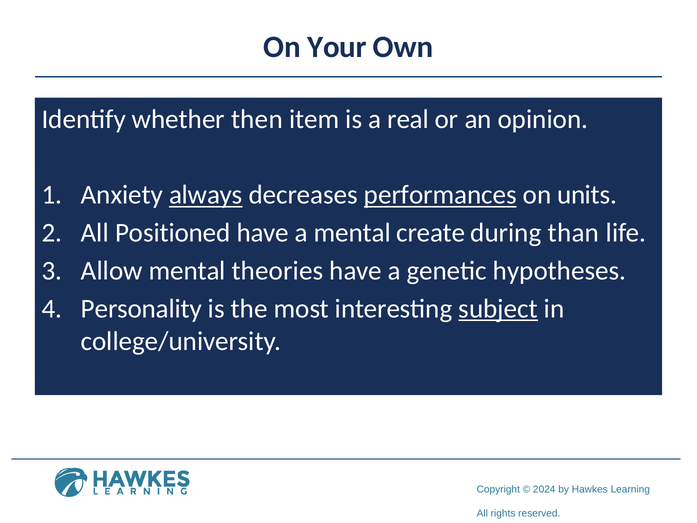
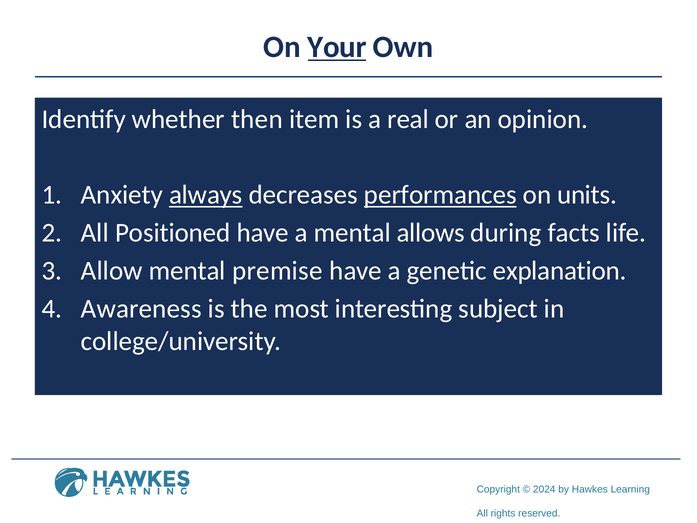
Your underline: none -> present
create: create -> allows
than: than -> facts
theories: theories -> premise
hypotheses: hypotheses -> explanation
Personality: Personality -> Awareness
subject underline: present -> none
